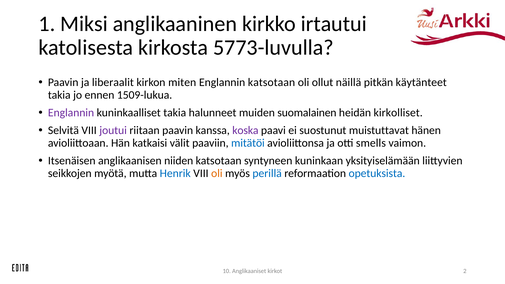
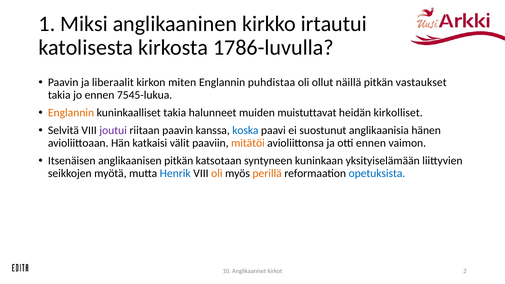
5773-luvulla: 5773-luvulla -> 1786-luvulla
Englannin katsotaan: katsotaan -> puhdistaa
käytänteet: käytänteet -> vastaukset
1509-lukua: 1509-lukua -> 7545-lukua
Englannin at (71, 113) colour: purple -> orange
suomalainen: suomalainen -> muistuttavat
koska colour: purple -> blue
muistuttavat: muistuttavat -> anglikaanisia
mitätöi colour: blue -> orange
otti smells: smells -> ennen
anglikaanisen niiden: niiden -> pitkän
perillä colour: blue -> orange
